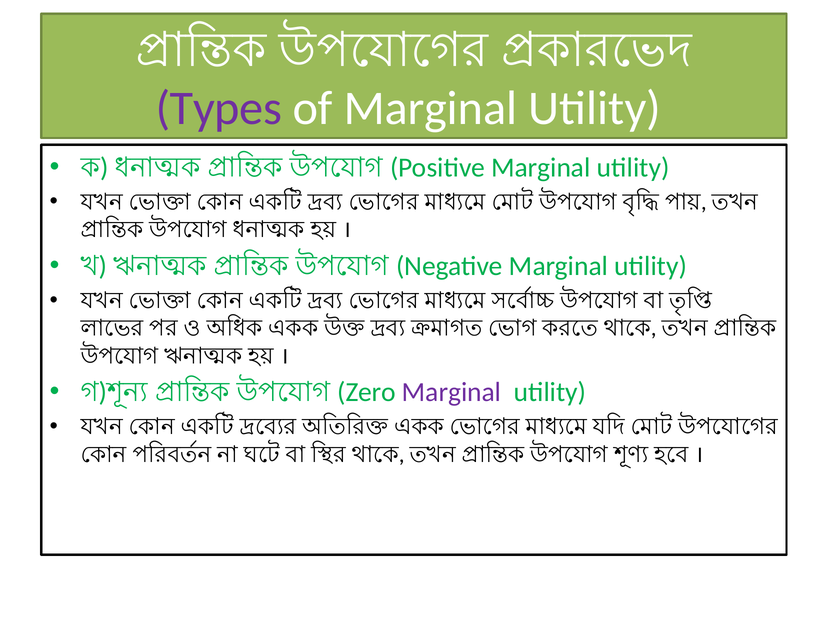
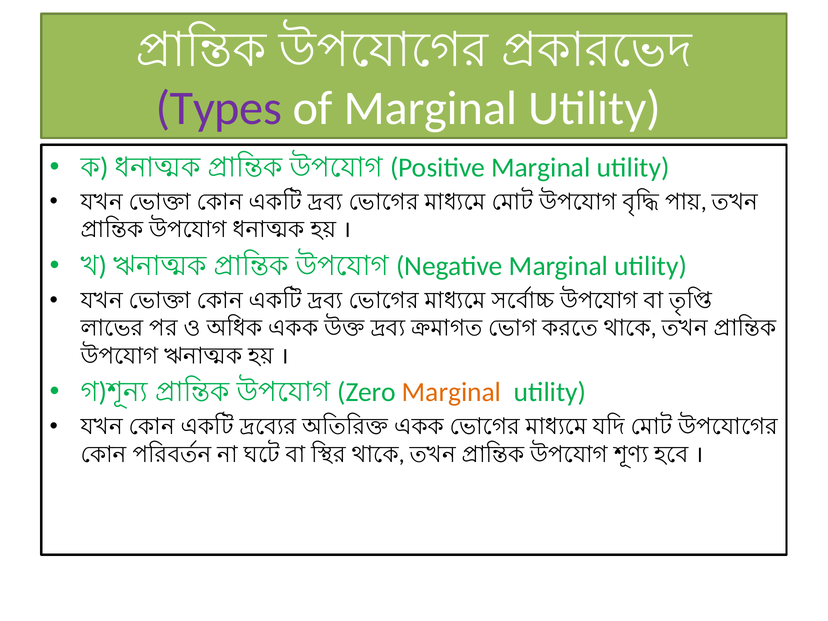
Marginal at (452, 392) colour: purple -> orange
